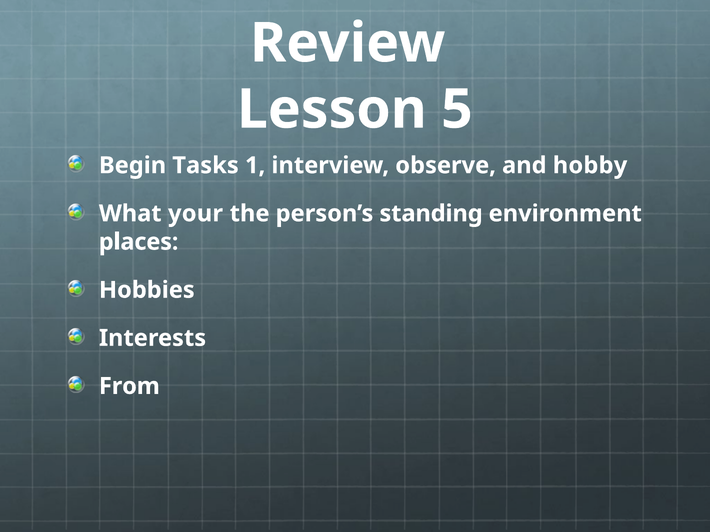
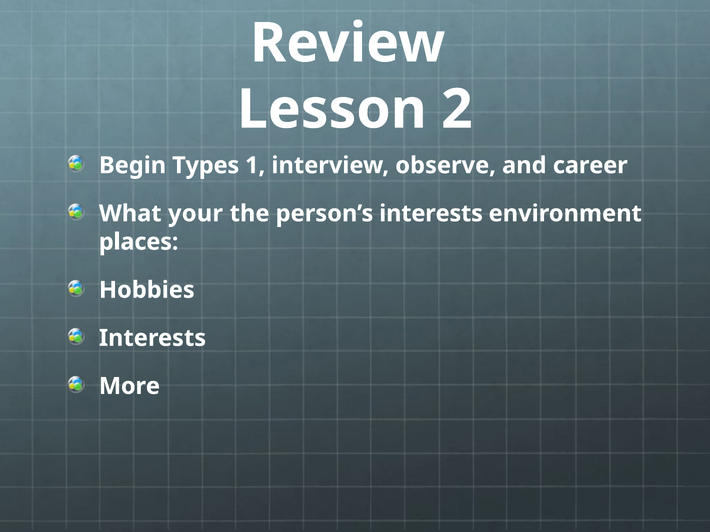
5: 5 -> 2
Tasks: Tasks -> Types
hobby: hobby -> career
person’s standing: standing -> interests
From: From -> More
